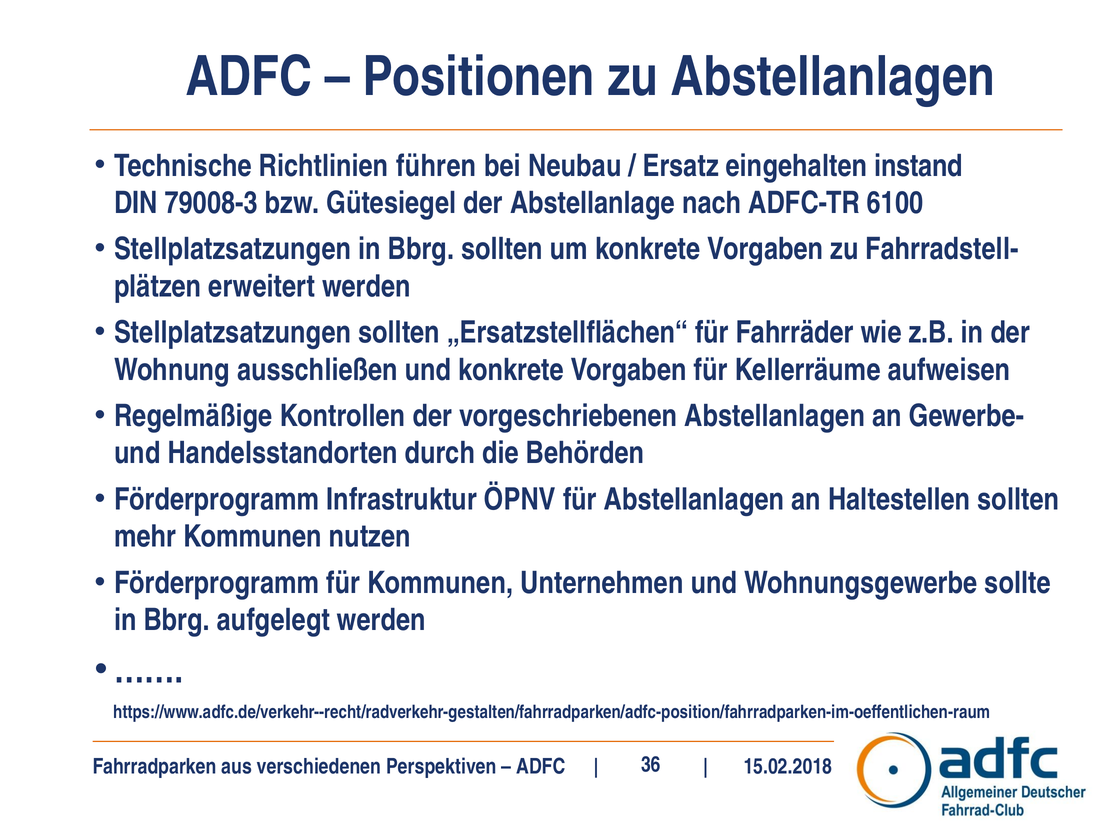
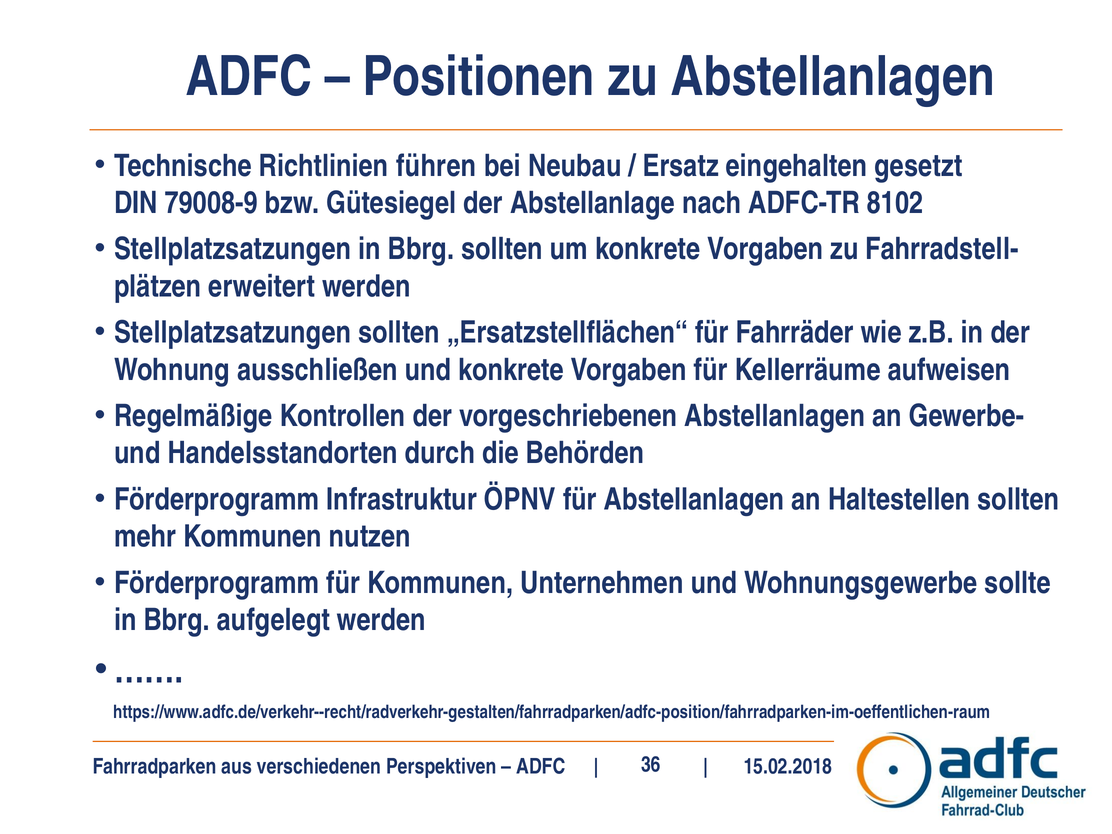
instand: instand -> gesetzt
79008-3: 79008-3 -> 79008-9
6100: 6100 -> 8102
